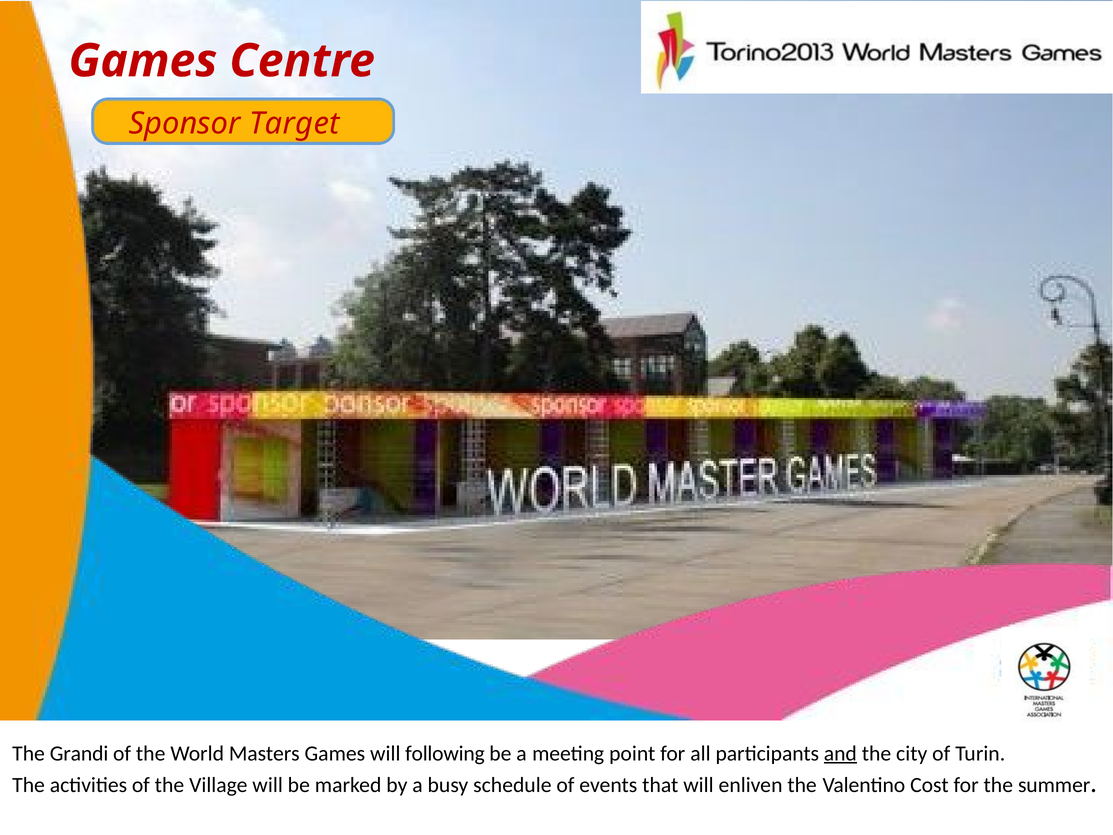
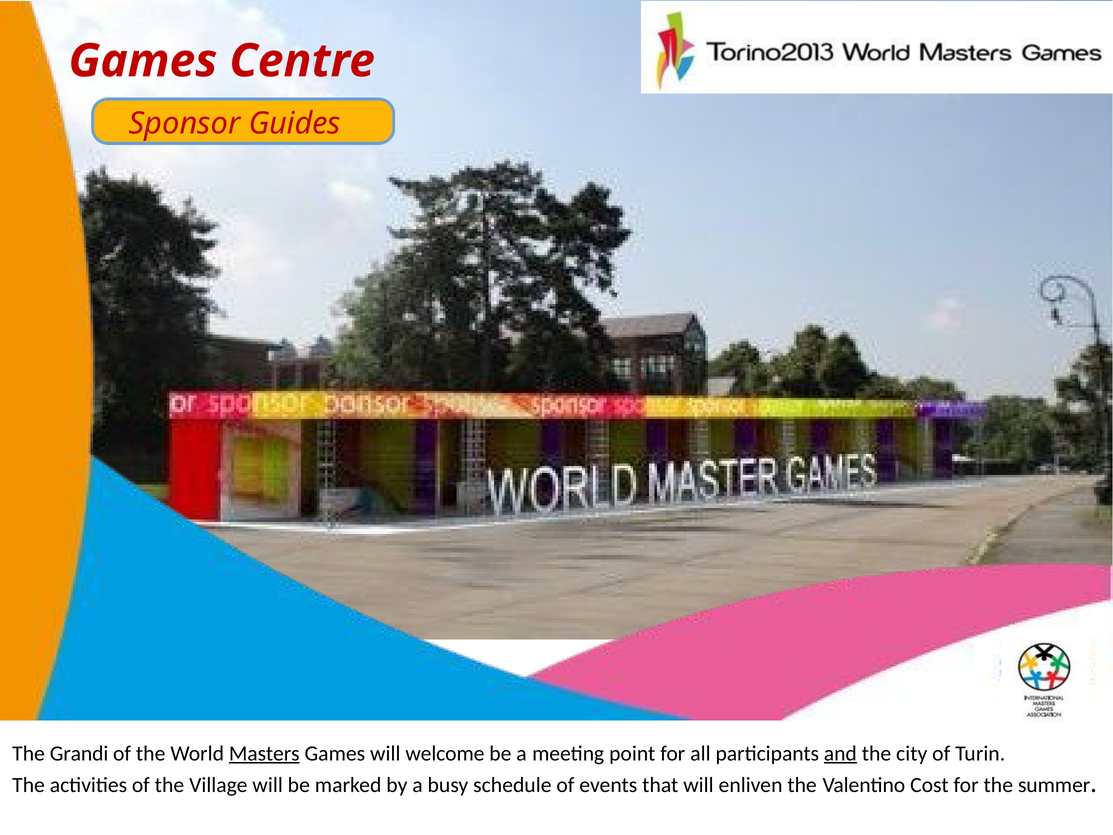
Target: Target -> Guides
Masters underline: none -> present
following: following -> welcome
